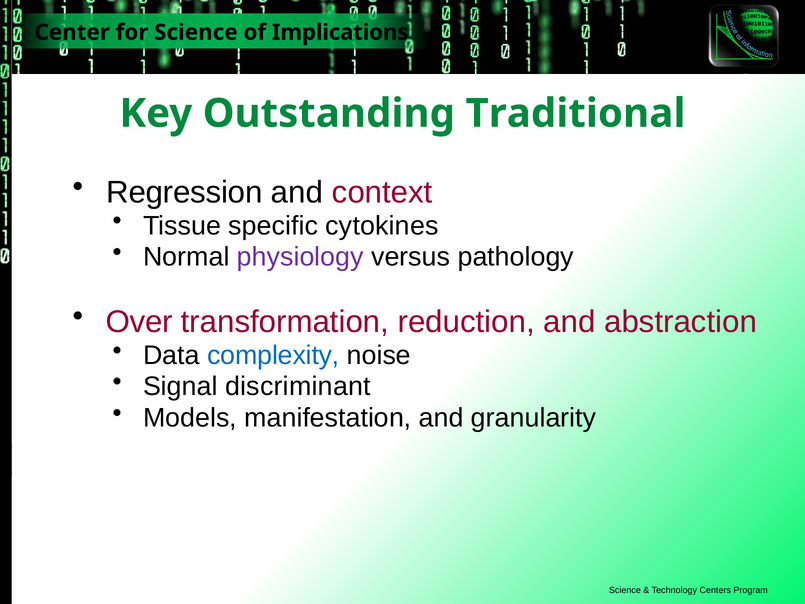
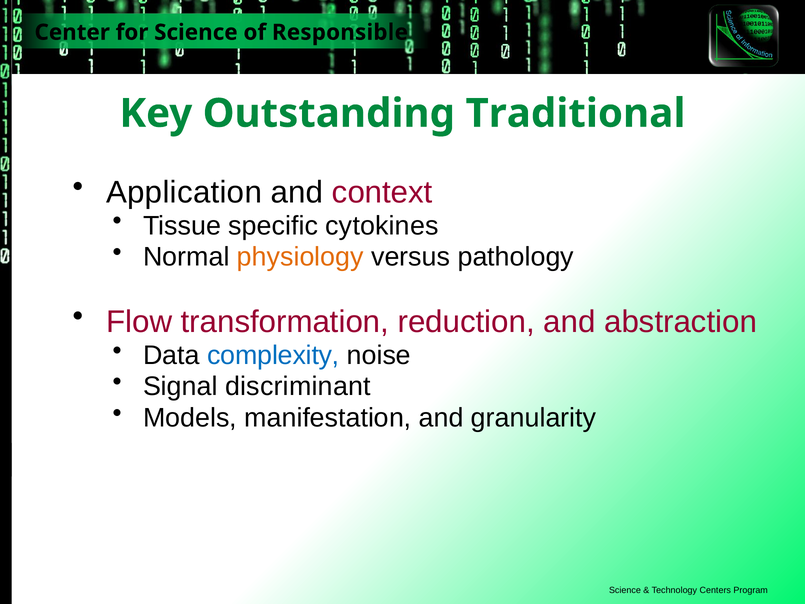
Implications: Implications -> Responsible
Regression: Regression -> Application
physiology colour: purple -> orange
Over: Over -> Flow
